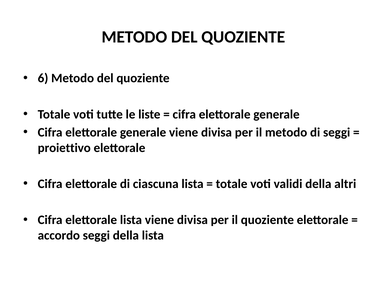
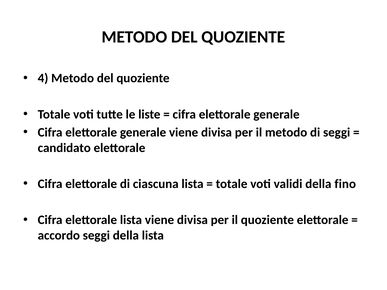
6: 6 -> 4
proiettivo: proiettivo -> candidato
altri: altri -> fino
